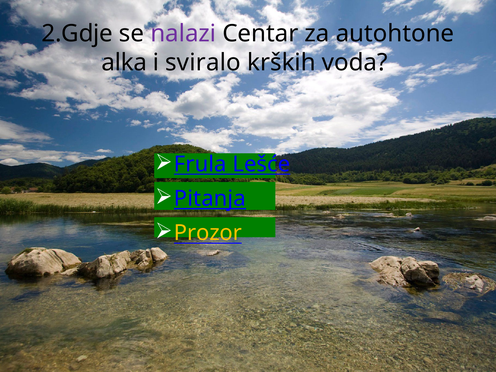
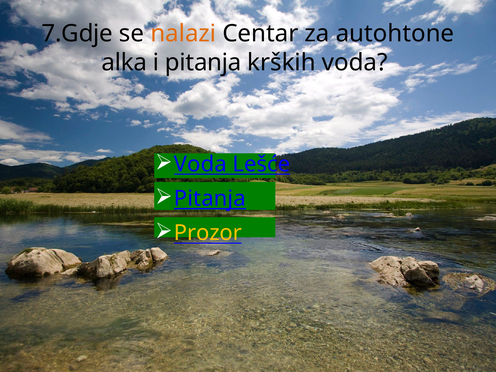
2.Gdje: 2.Gdje -> 7.Gdje
nalazi colour: purple -> orange
i sviralo: sviralo -> pitanja
Frula at (200, 164): Frula -> Voda
